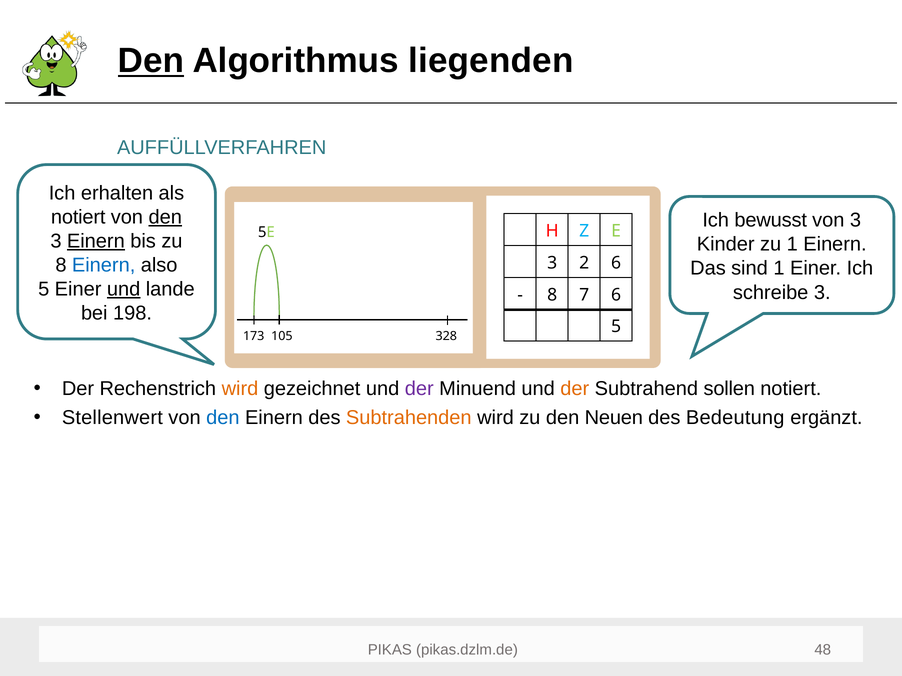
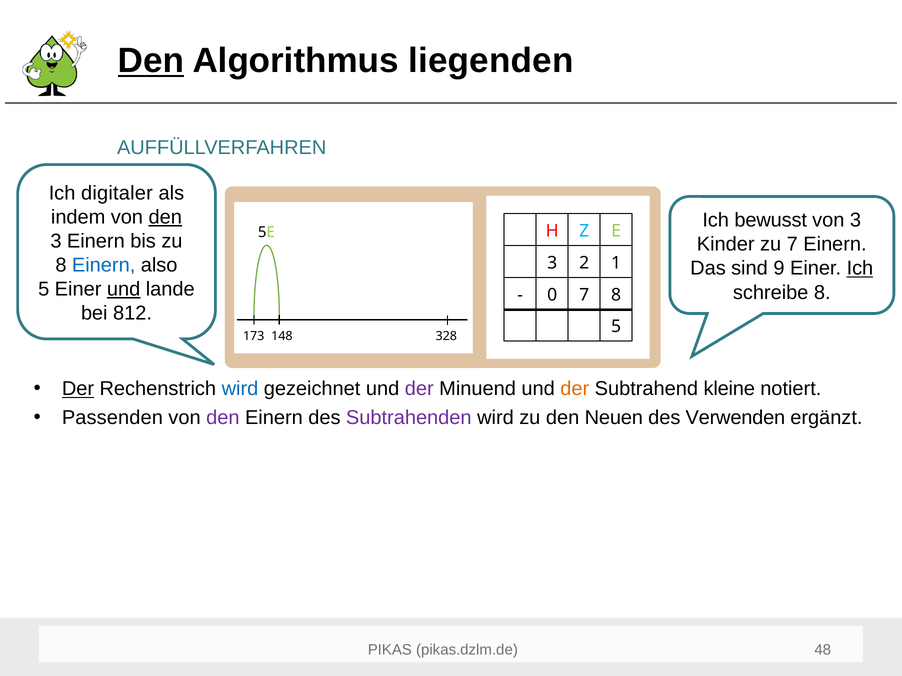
erhalten: erhalten -> digitaler
notiert at (78, 217): notiert -> indem
Einern at (96, 241) underline: present -> none
zu 1: 1 -> 7
2 6: 6 -> 1
sind 1: 1 -> 9
Ich at (860, 269) underline: none -> present
schreibe 3: 3 -> 8
8 at (552, 295): 8 -> 0
7 6: 6 -> 8
198: 198 -> 812
105: 105 -> 148
Der at (78, 389) underline: none -> present
wird at (240, 389) colour: orange -> blue
sollen: sollen -> kleine
Stellenwert: Stellenwert -> Passenden
den at (223, 418) colour: blue -> purple
Subtrahenden colour: orange -> purple
Bedeutung: Bedeutung -> Verwenden
